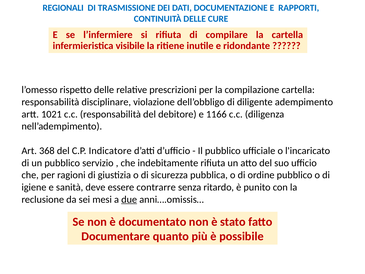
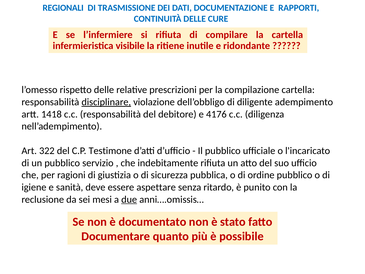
disciplinare underline: none -> present
1021: 1021 -> 1418
1166: 1166 -> 4176
368: 368 -> 322
Indicatore: Indicatore -> Testimone
contrarre: contrarre -> aspettare
